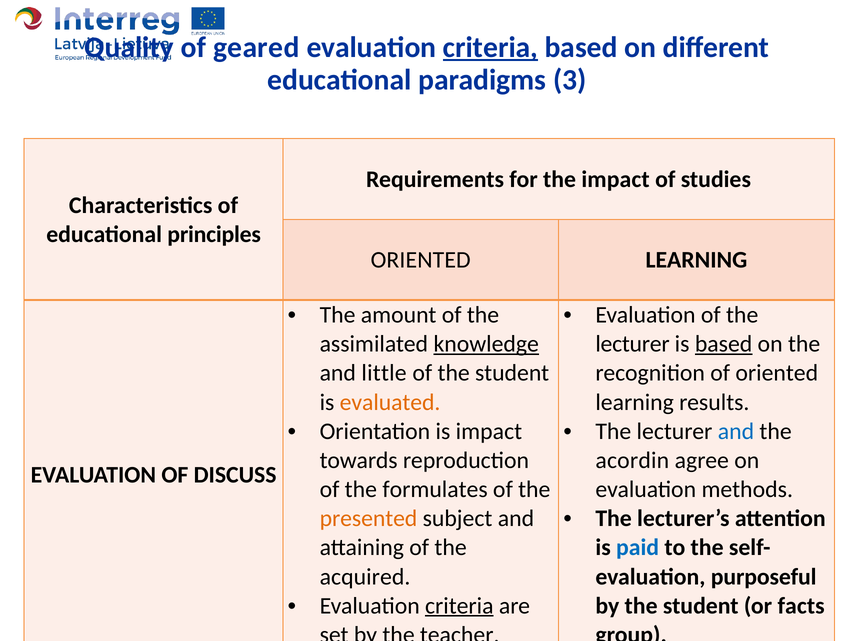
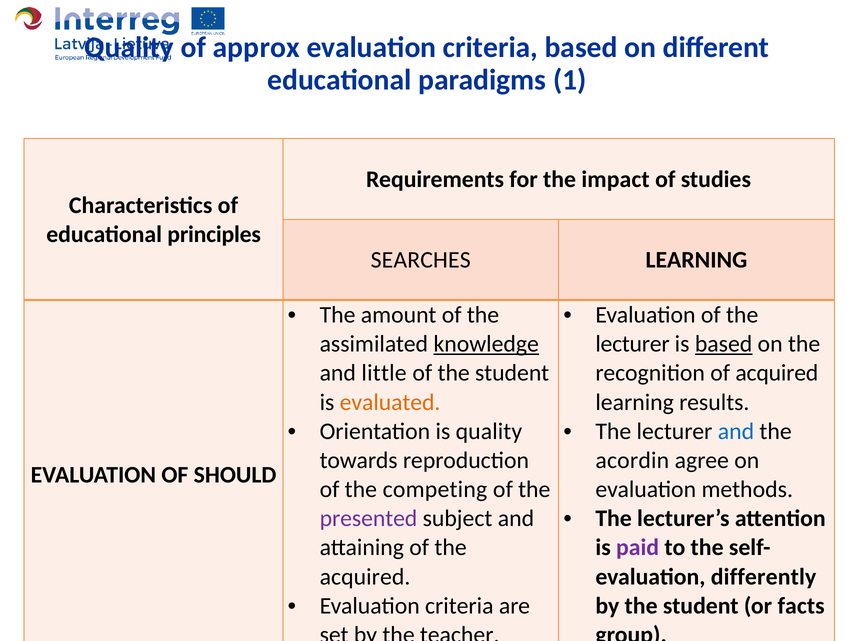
geared: geared -> approx
criteria at (490, 47) underline: present -> none
3: 3 -> 1
ORIENTED at (421, 260): ORIENTED -> SEARCHES
of oriented: oriented -> acquired
is impact: impact -> quality
DISCUSS: DISCUSS -> SHOULD
formulates: formulates -> competing
presented colour: orange -> purple
paid colour: blue -> purple
purposeful: purposeful -> differently
criteria at (459, 605) underline: present -> none
